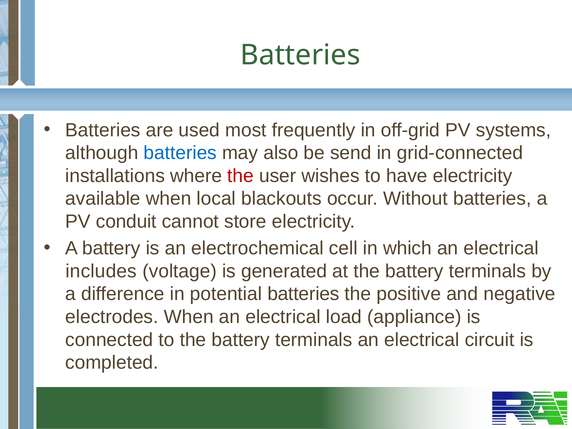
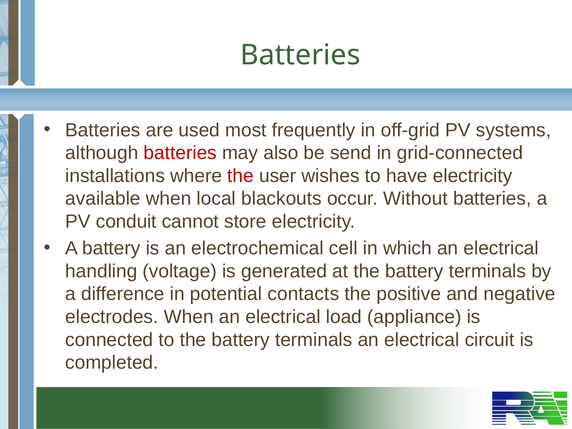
batteries at (180, 153) colour: blue -> red
includes: includes -> handling
potential batteries: batteries -> contacts
